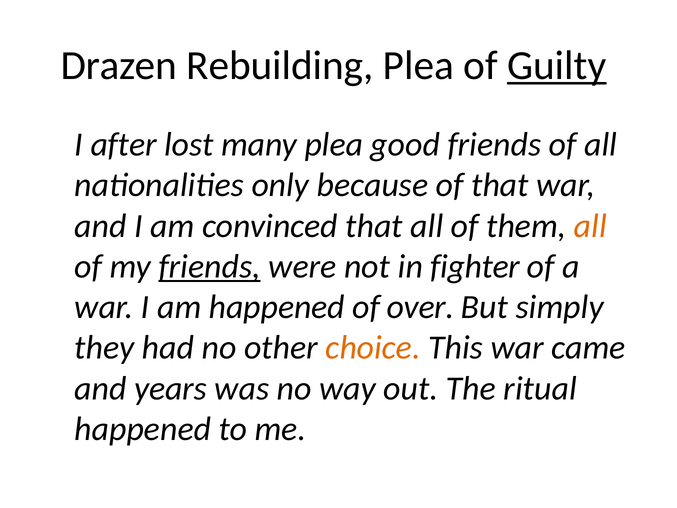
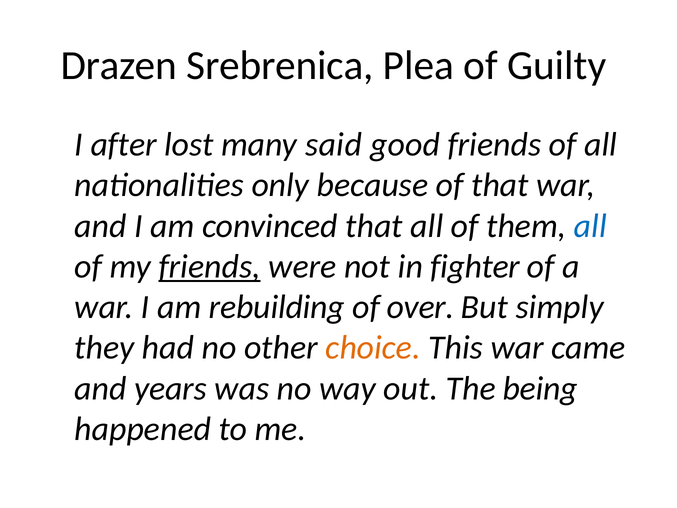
Rebuilding: Rebuilding -> Srebrenica
Guilty underline: present -> none
many plea: plea -> said
all at (590, 226) colour: orange -> blue
am happened: happened -> rebuilding
ritual: ritual -> being
